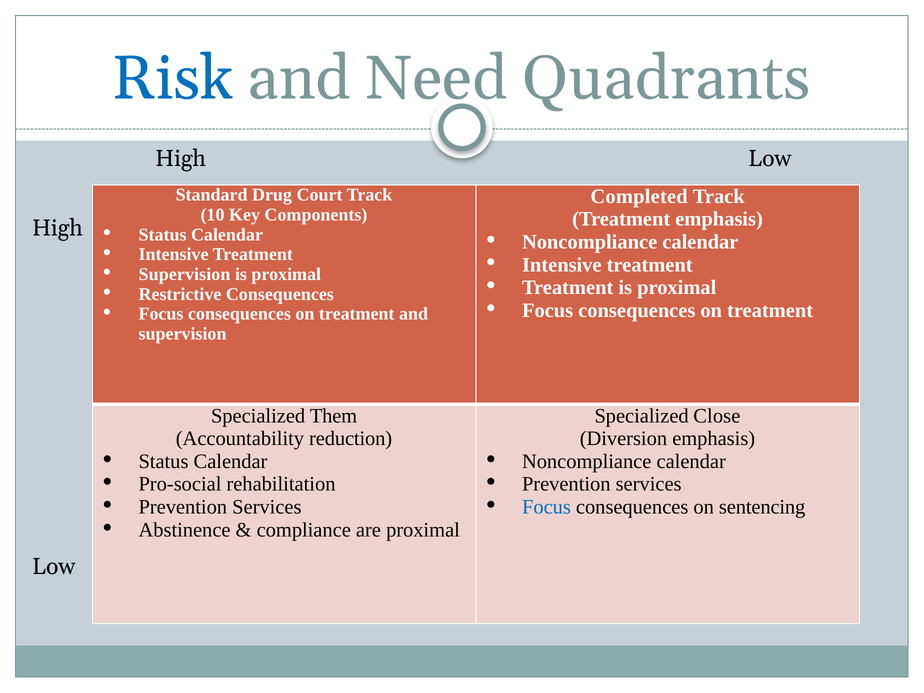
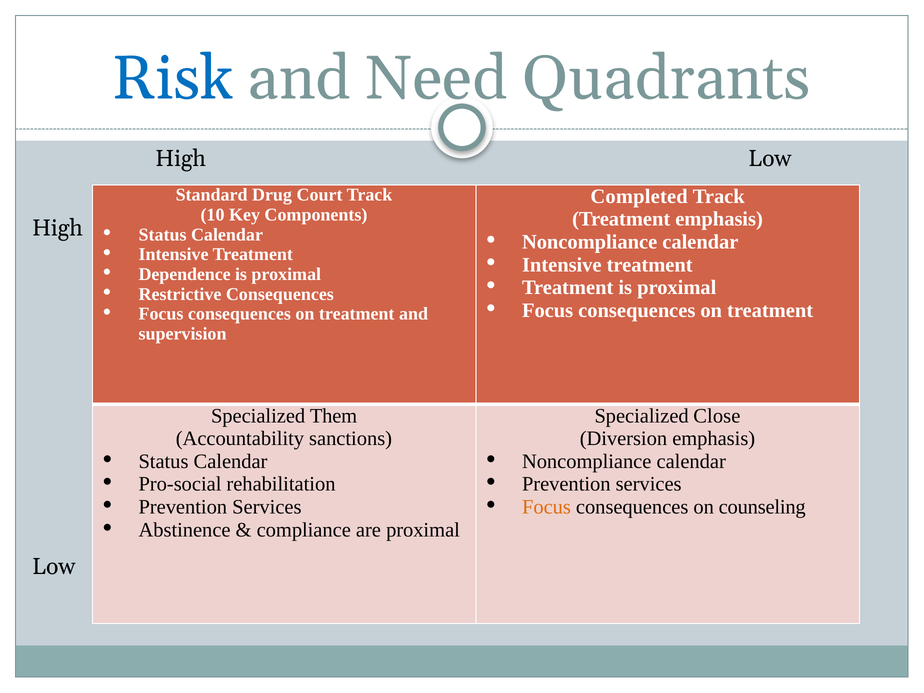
Supervision at (185, 274): Supervision -> Dependence
reduction: reduction -> sanctions
Focus at (546, 507) colour: blue -> orange
sentencing: sentencing -> counseling
